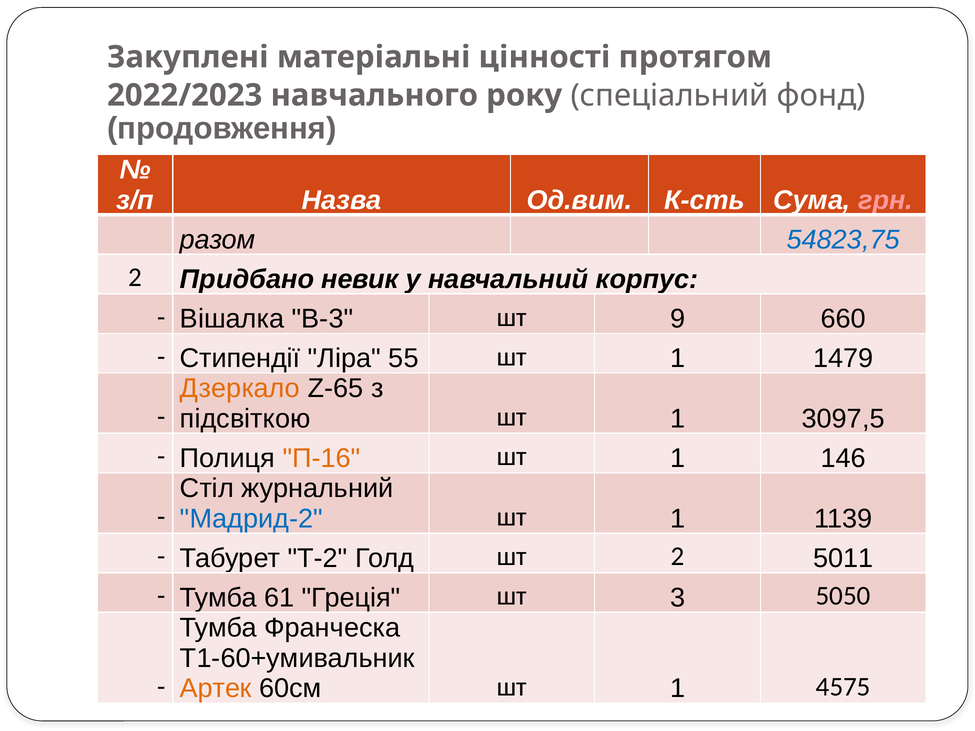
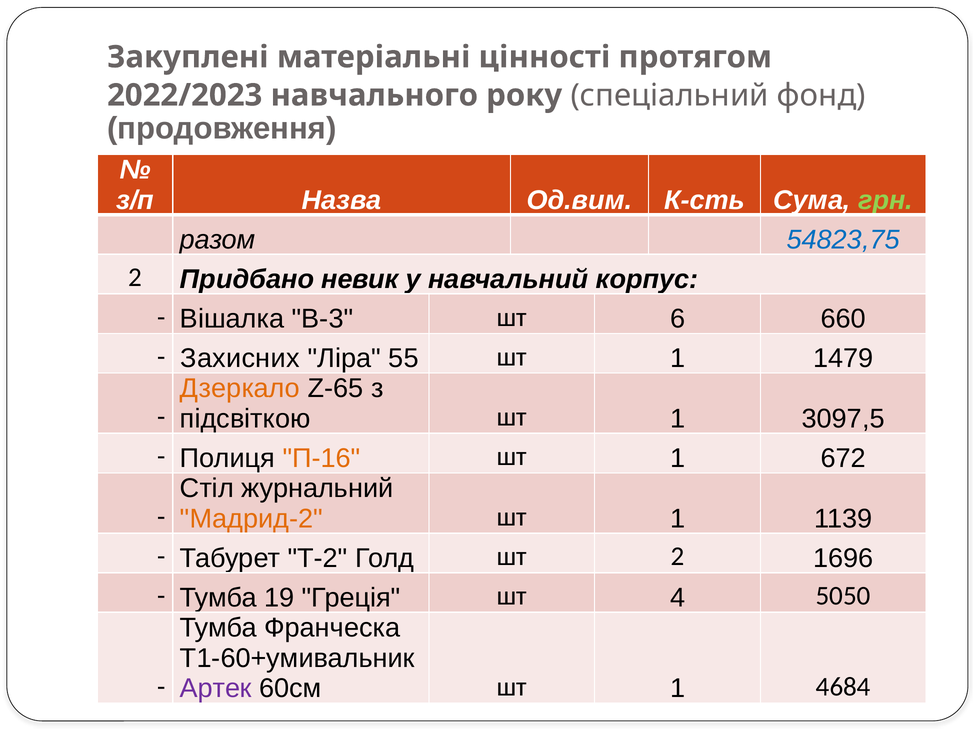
грн colour: pink -> light green
9: 9 -> 6
Стипендії: Стипендії -> Захисних
146: 146 -> 672
Мадрид-2 colour: blue -> orange
5011: 5011 -> 1696
61: 61 -> 19
3: 3 -> 4
Артек colour: orange -> purple
4575: 4575 -> 4684
